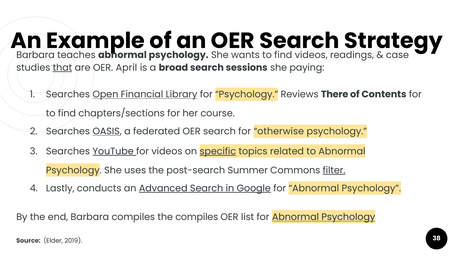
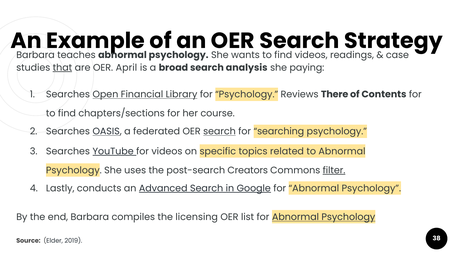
sessions: sessions -> analysis
search at (219, 131) underline: none -> present
otherwise: otherwise -> searching
specific underline: present -> none
Summer: Summer -> Creators
the compiles: compiles -> licensing
